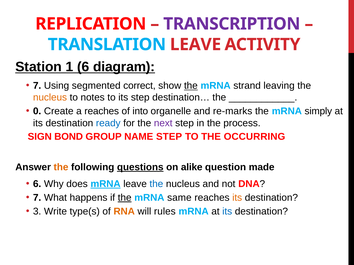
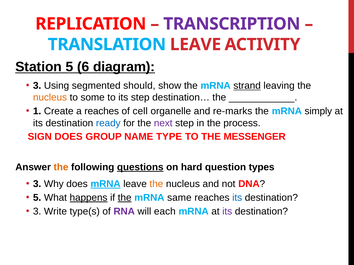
Station 1: 1 -> 5
7 at (37, 86): 7 -> 3
correct: correct -> should
the at (191, 86) underline: present -> none
strand underline: none -> present
notes: notes -> some
0: 0 -> 1
into: into -> cell
SIGN BOND: BOND -> DOES
NAME STEP: STEP -> TYPE
OCCURRING: OCCURRING -> MESSENGER
alike: alike -> hard
made: made -> types
6 at (37, 184): 6 -> 3
the at (156, 184) colour: blue -> orange
7 at (37, 198): 7 -> 5
happens underline: none -> present
its at (237, 198) colour: orange -> blue
RNA colour: orange -> purple
rules: rules -> each
its at (227, 212) colour: blue -> purple
